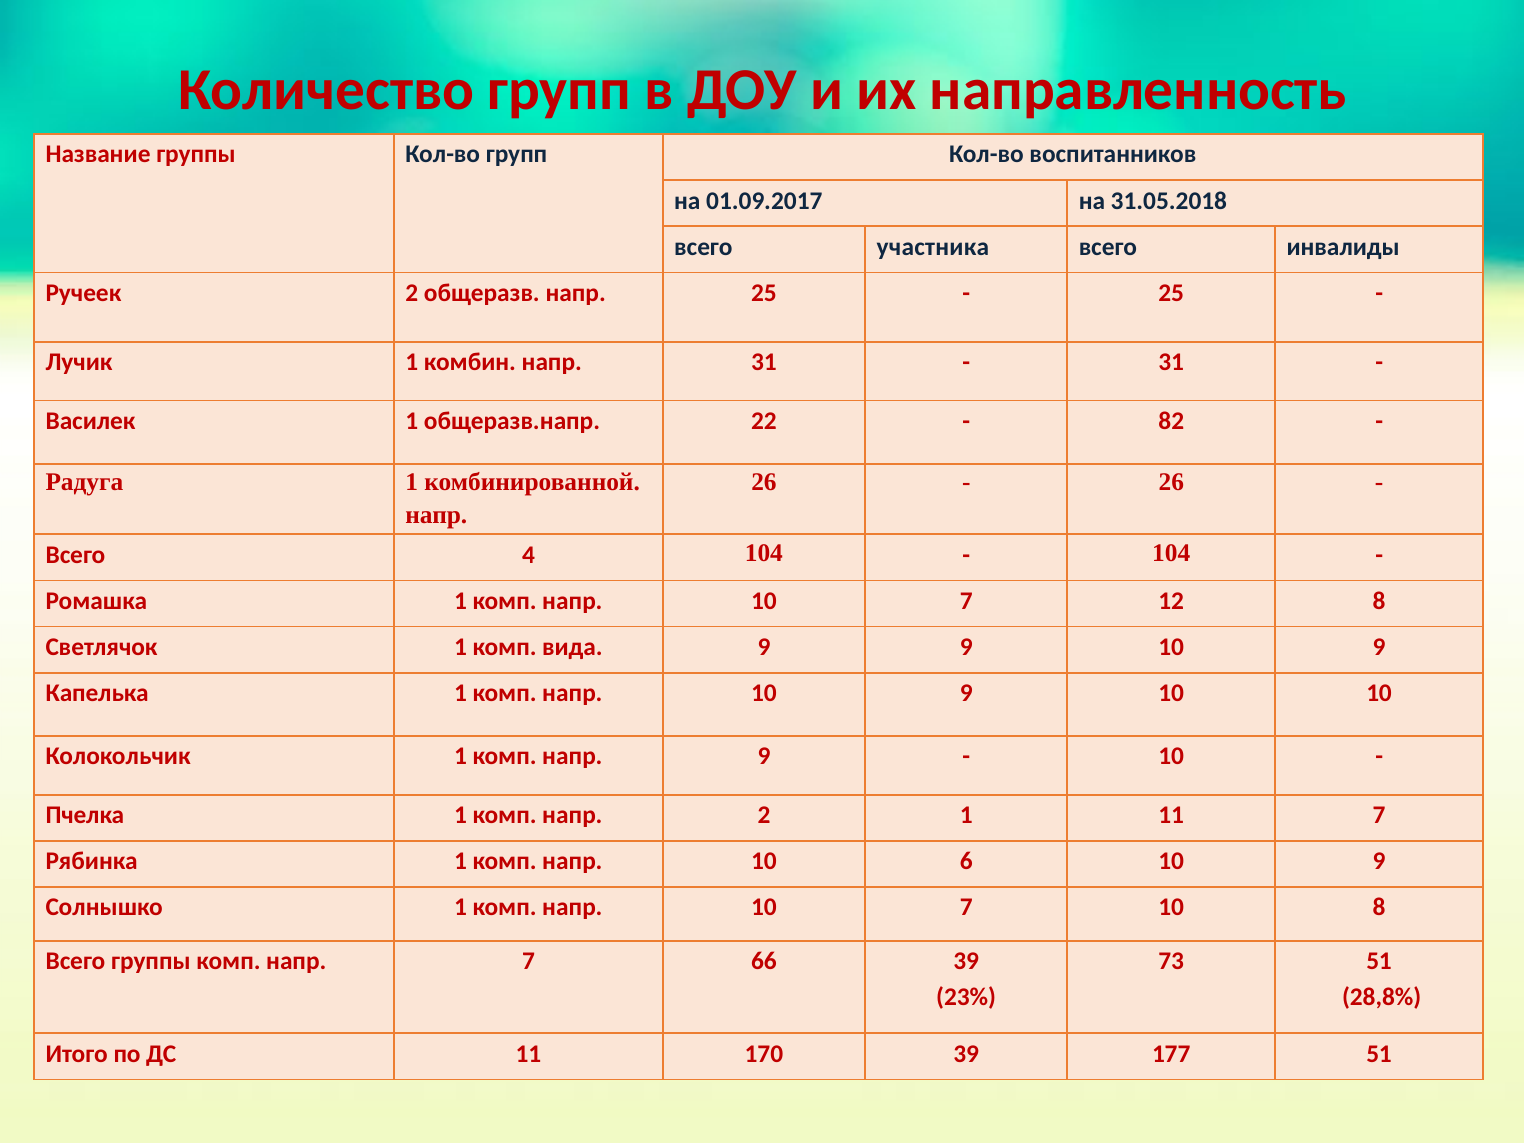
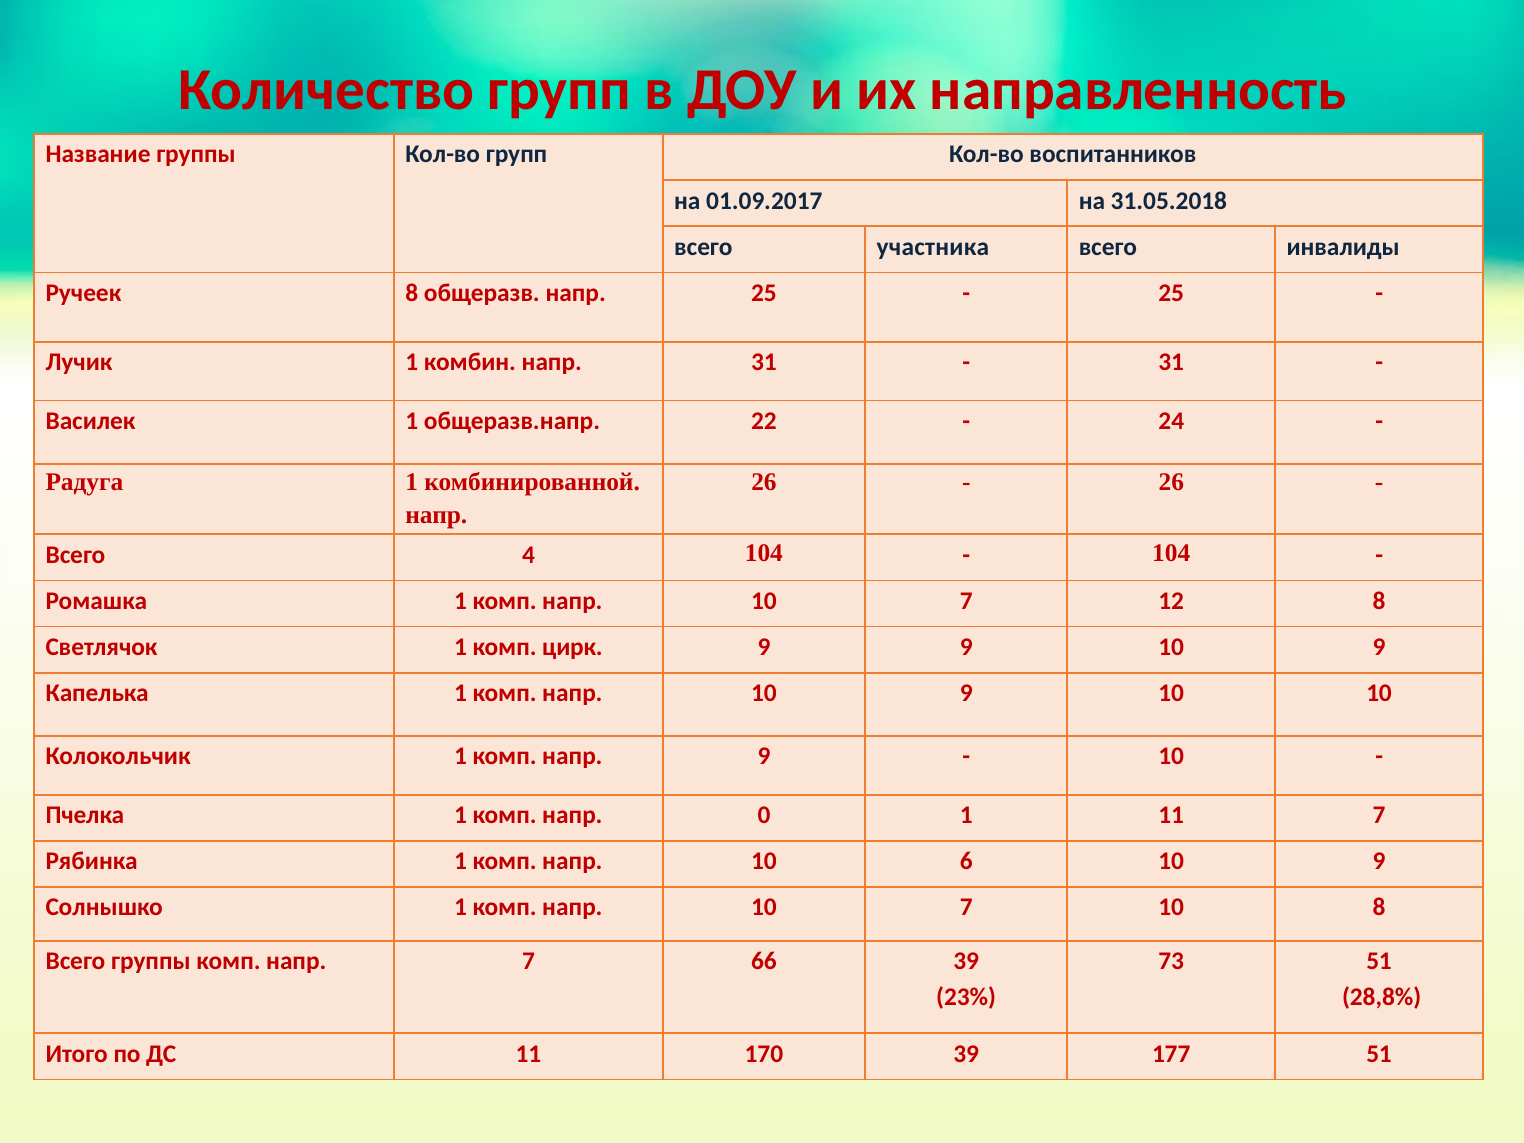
Ручеек 2: 2 -> 8
82: 82 -> 24
вида: вида -> цирк
напр 2: 2 -> 0
